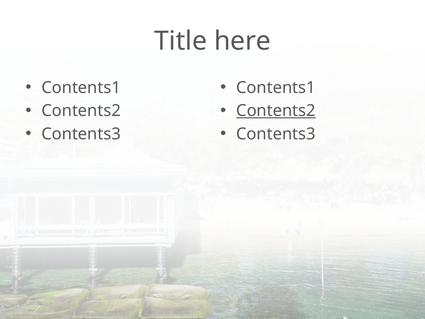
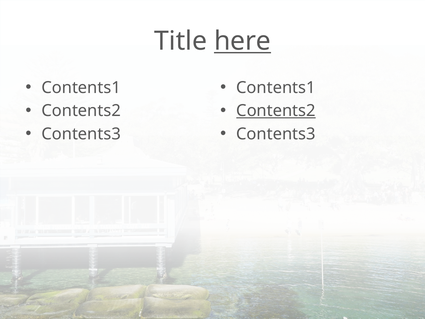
here underline: none -> present
